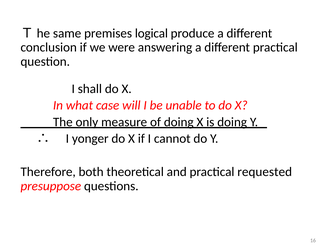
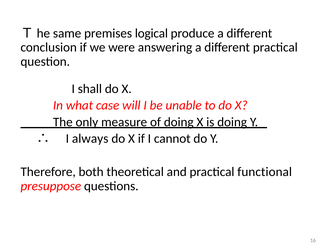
yonger: yonger -> always
requested: requested -> functional
